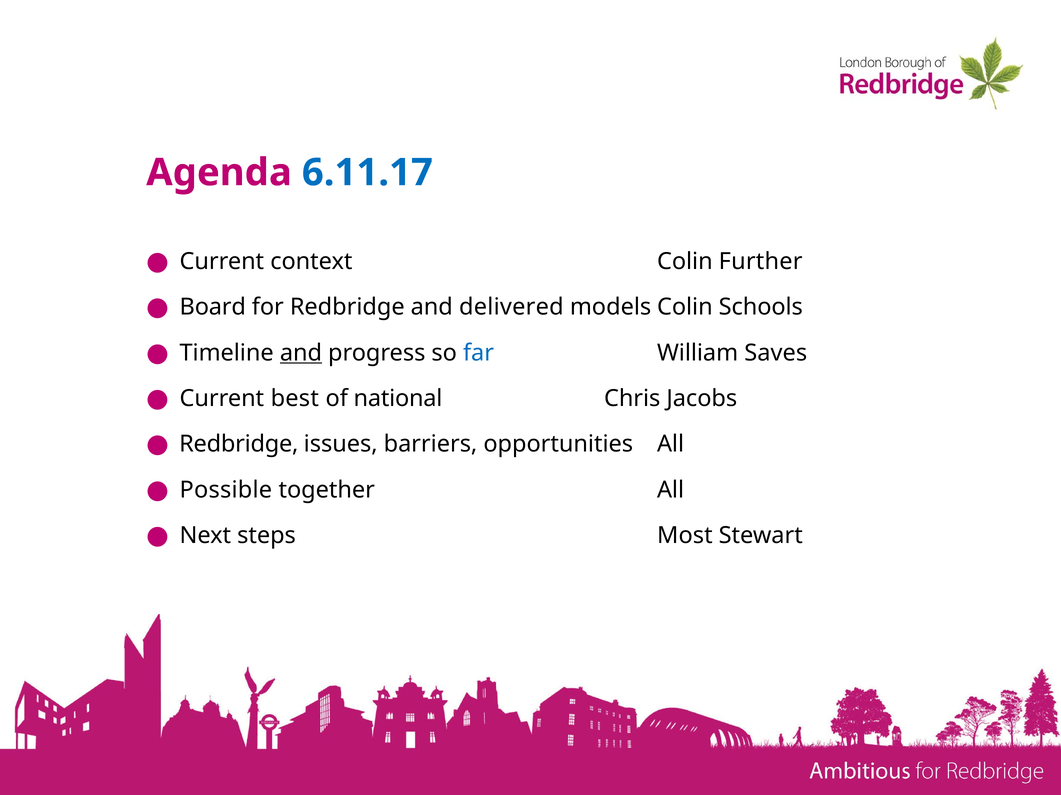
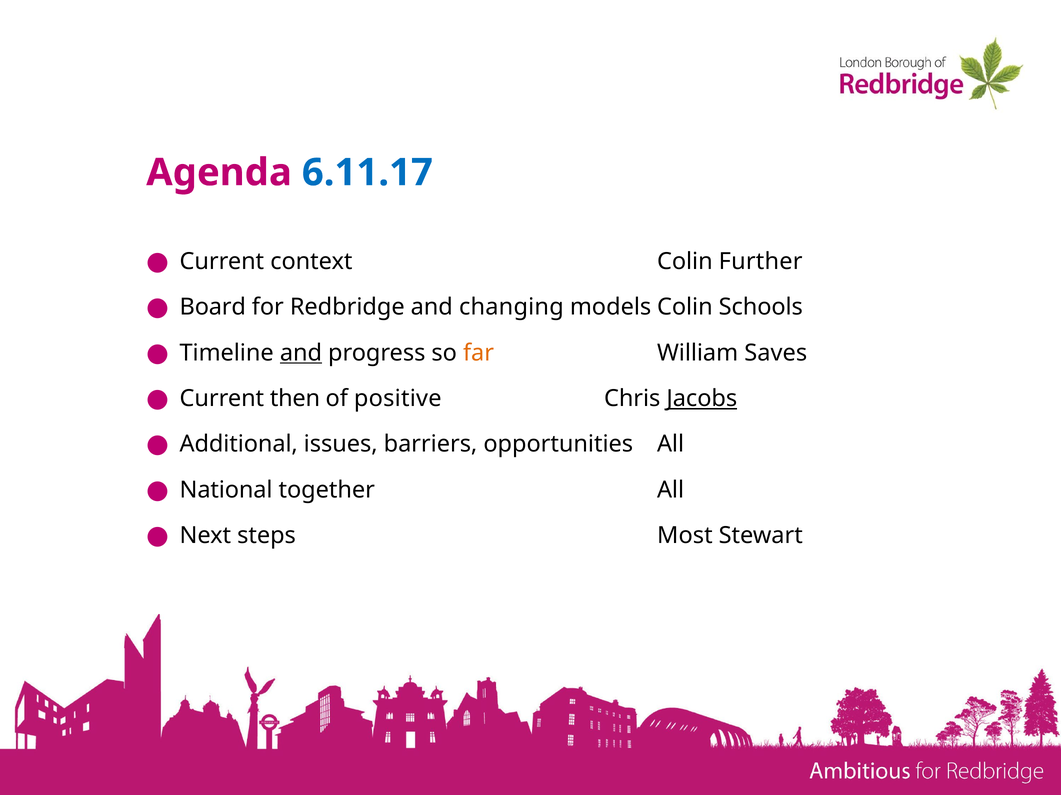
delivered: delivered -> changing
far colour: blue -> orange
best: best -> then
national: national -> positive
Jacobs underline: none -> present
Redbridge at (239, 445): Redbridge -> Additional
Possible: Possible -> National
